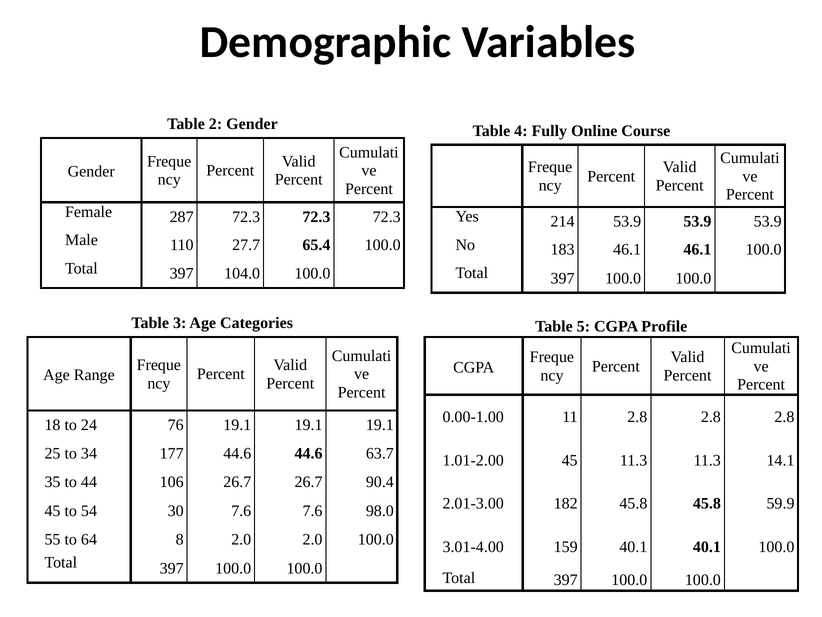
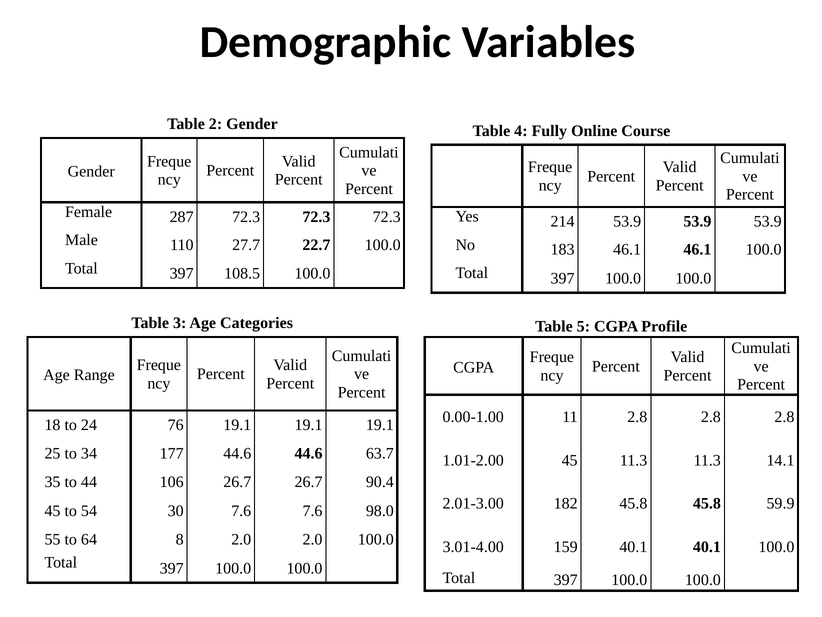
65.4: 65.4 -> 22.7
104.0: 104.0 -> 108.5
